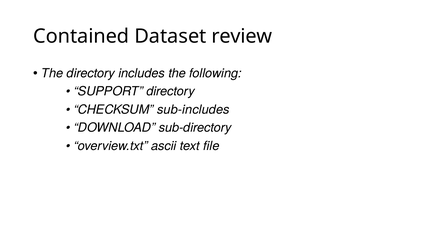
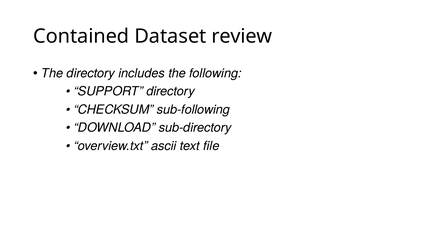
sub-includes: sub-includes -> sub-following
